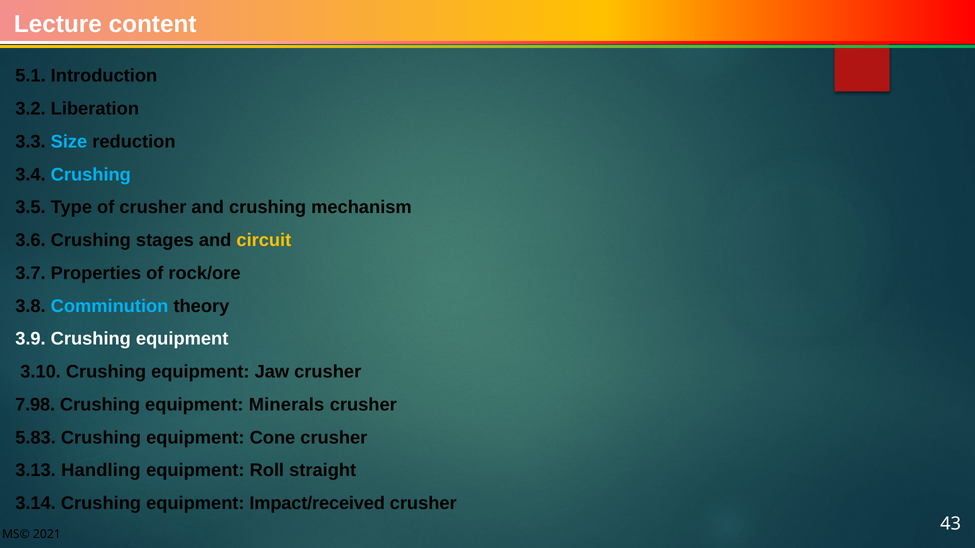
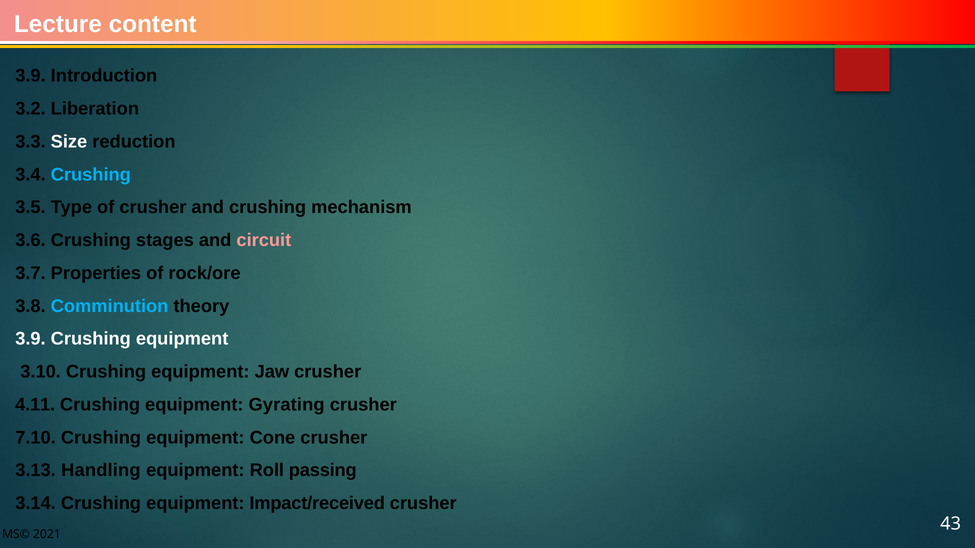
5.1 at (30, 76): 5.1 -> 3.9
Size colour: light blue -> white
circuit colour: yellow -> pink
7.98: 7.98 -> 4.11
Minerals: Minerals -> Gyrating
5.83: 5.83 -> 7.10
straight: straight -> passing
